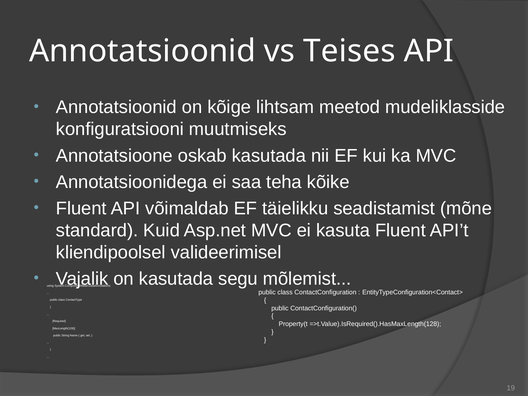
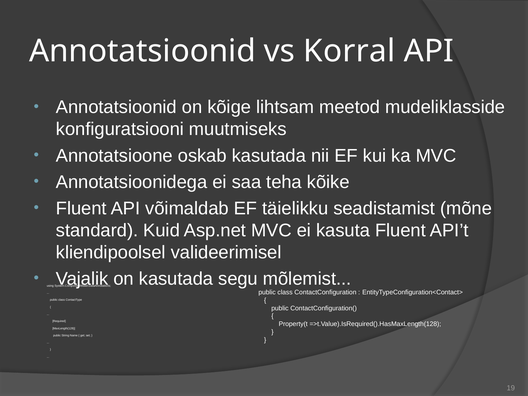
Teises: Teises -> Korral
